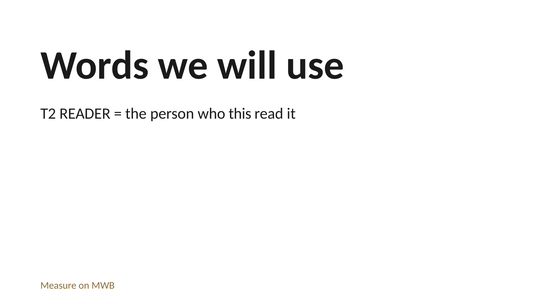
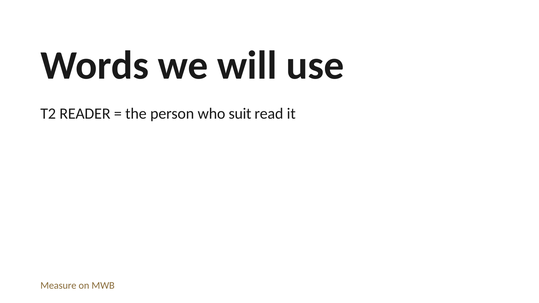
this: this -> suit
